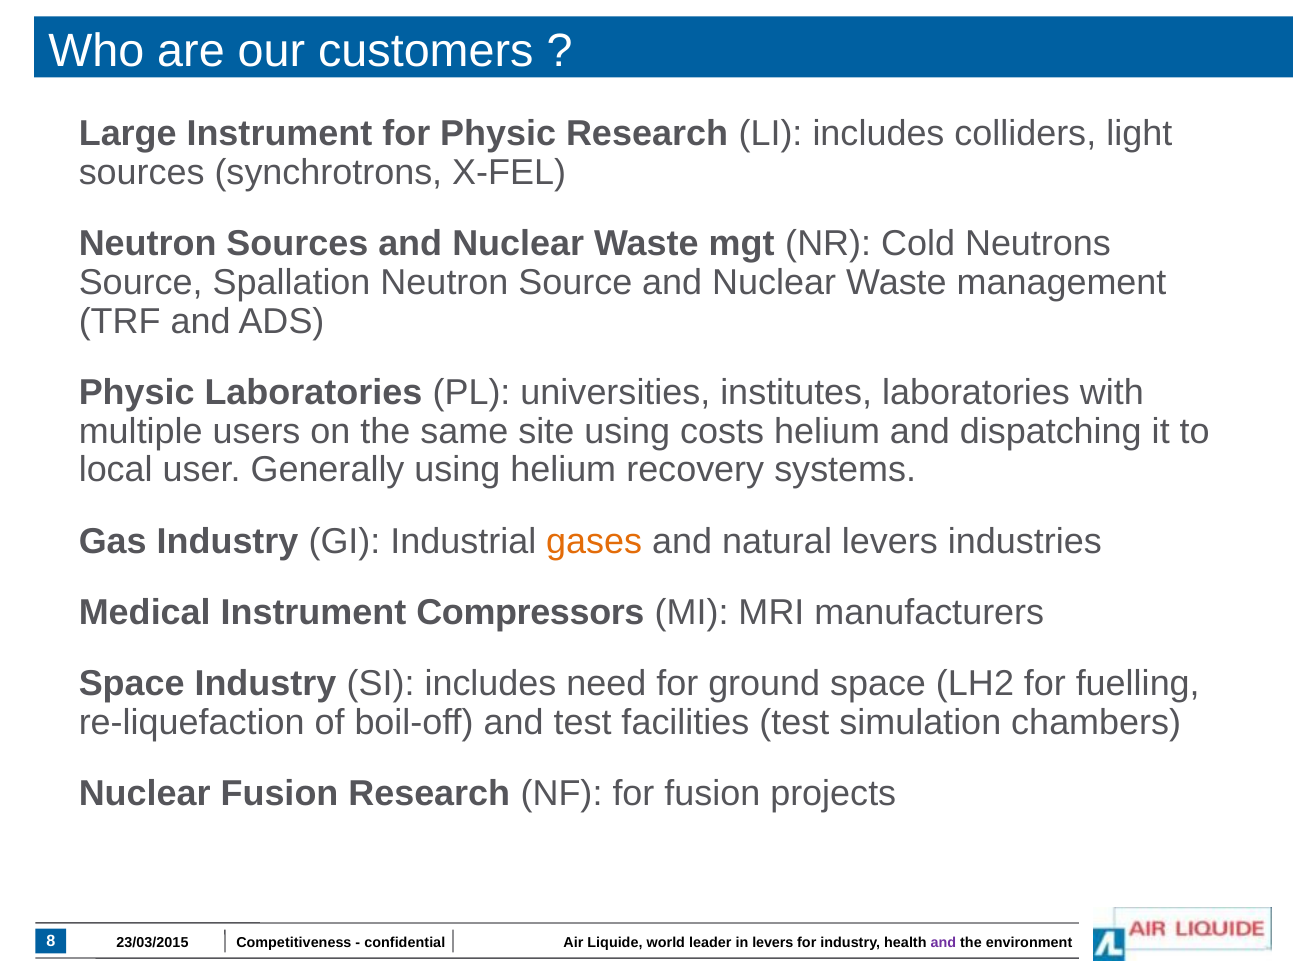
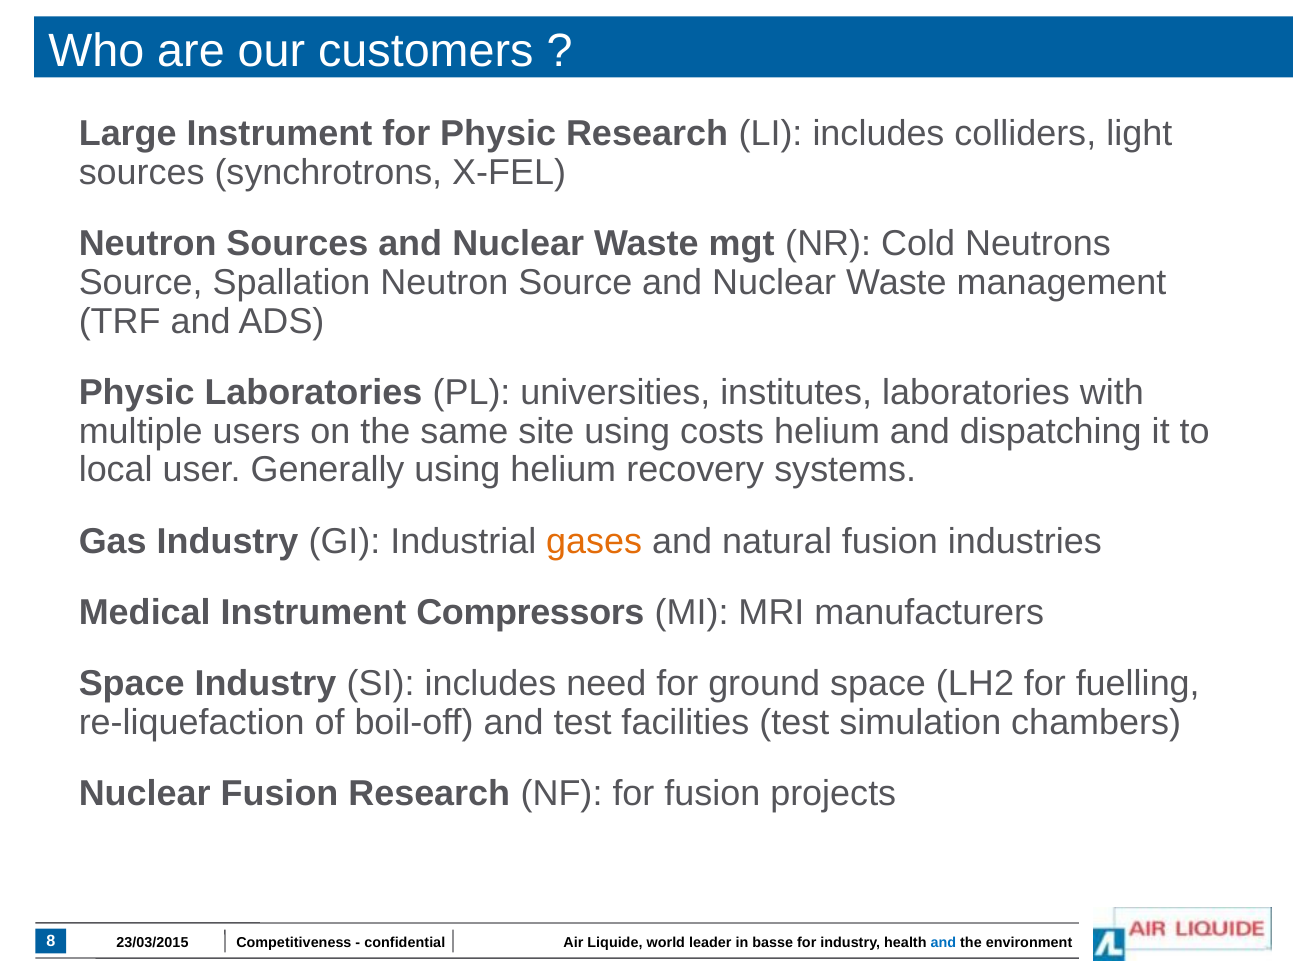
natural levers: levers -> fusion
levers at (773, 943): levers -> basse
and at (943, 943) colour: purple -> blue
